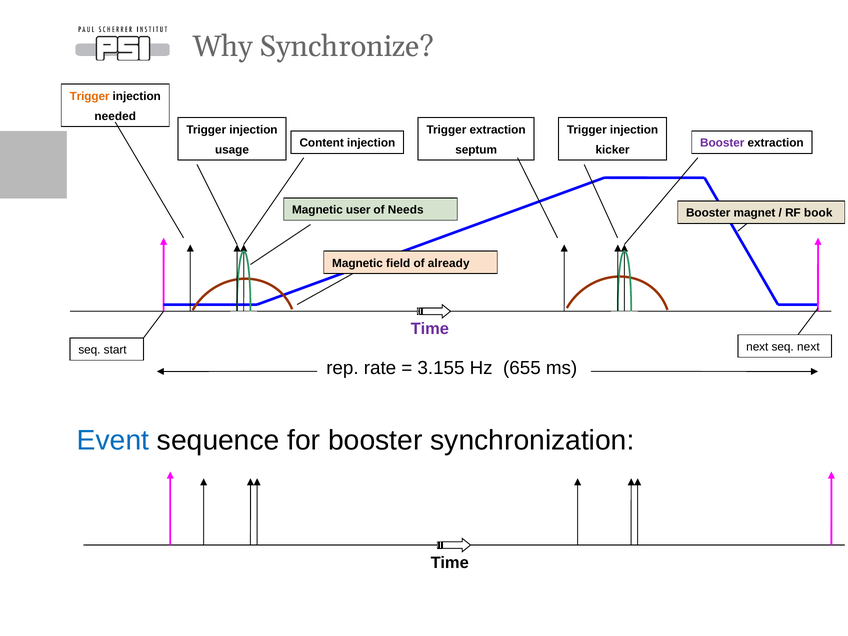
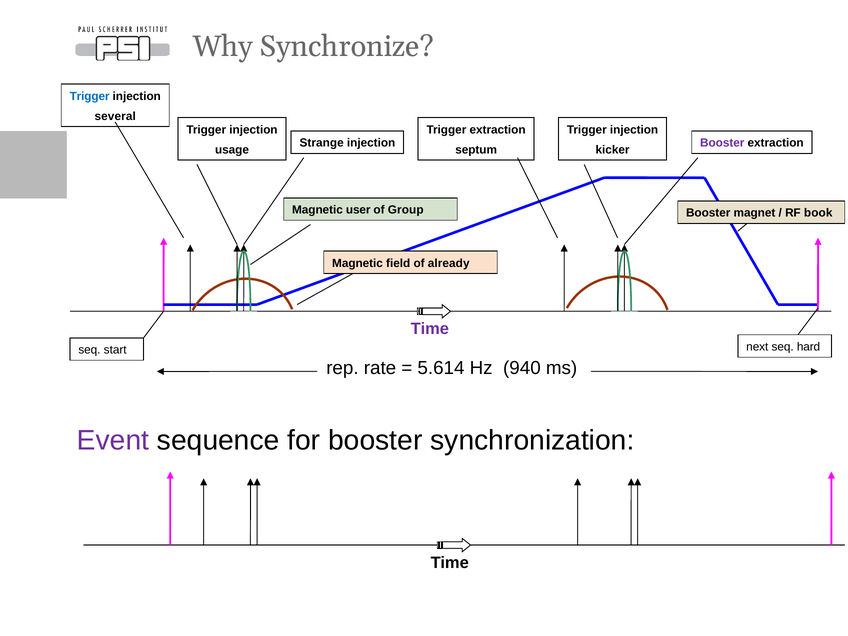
Trigger at (90, 96) colour: orange -> blue
needed: needed -> several
Content: Content -> Strange
Needs: Needs -> Group
seq next: next -> hard
3.155: 3.155 -> 5.614
655: 655 -> 940
Event colour: blue -> purple
